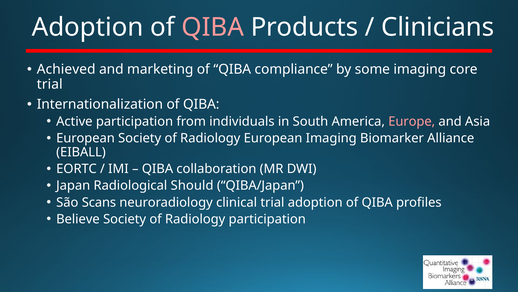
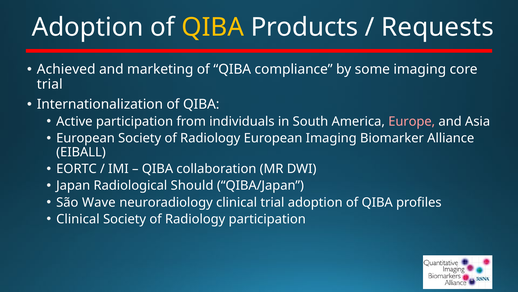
QIBA at (213, 27) colour: pink -> yellow
Clinicians: Clinicians -> Requests
Scans: Scans -> Wave
Believe at (78, 219): Believe -> Clinical
